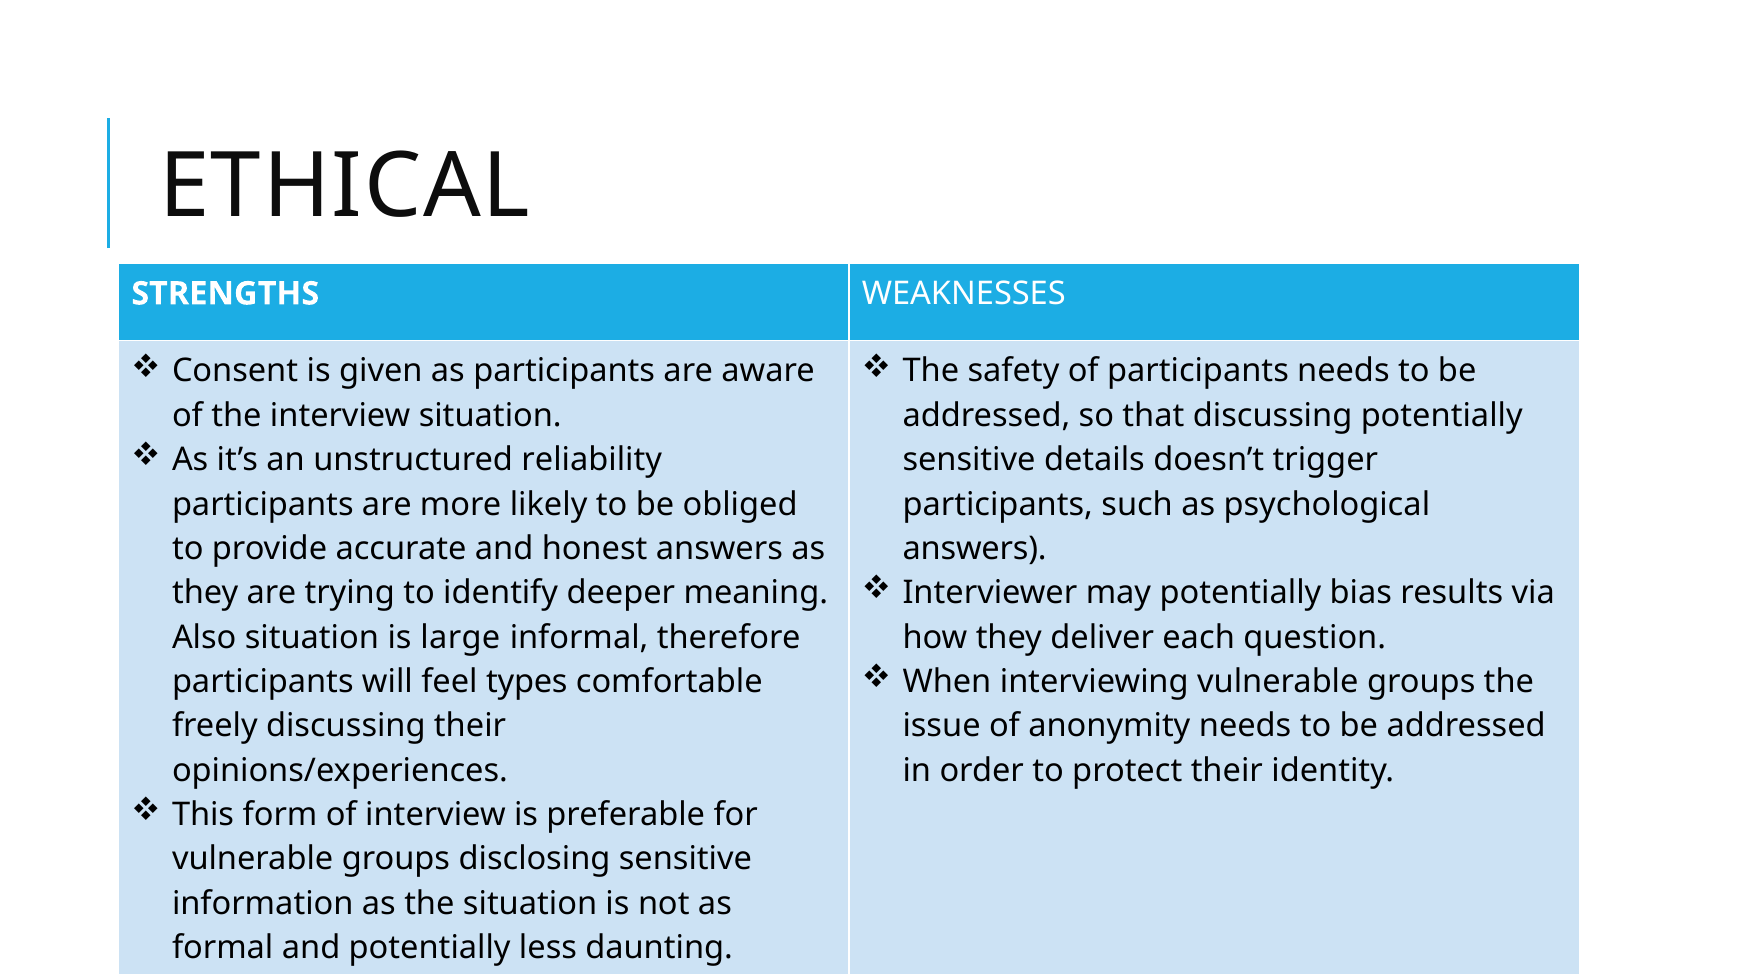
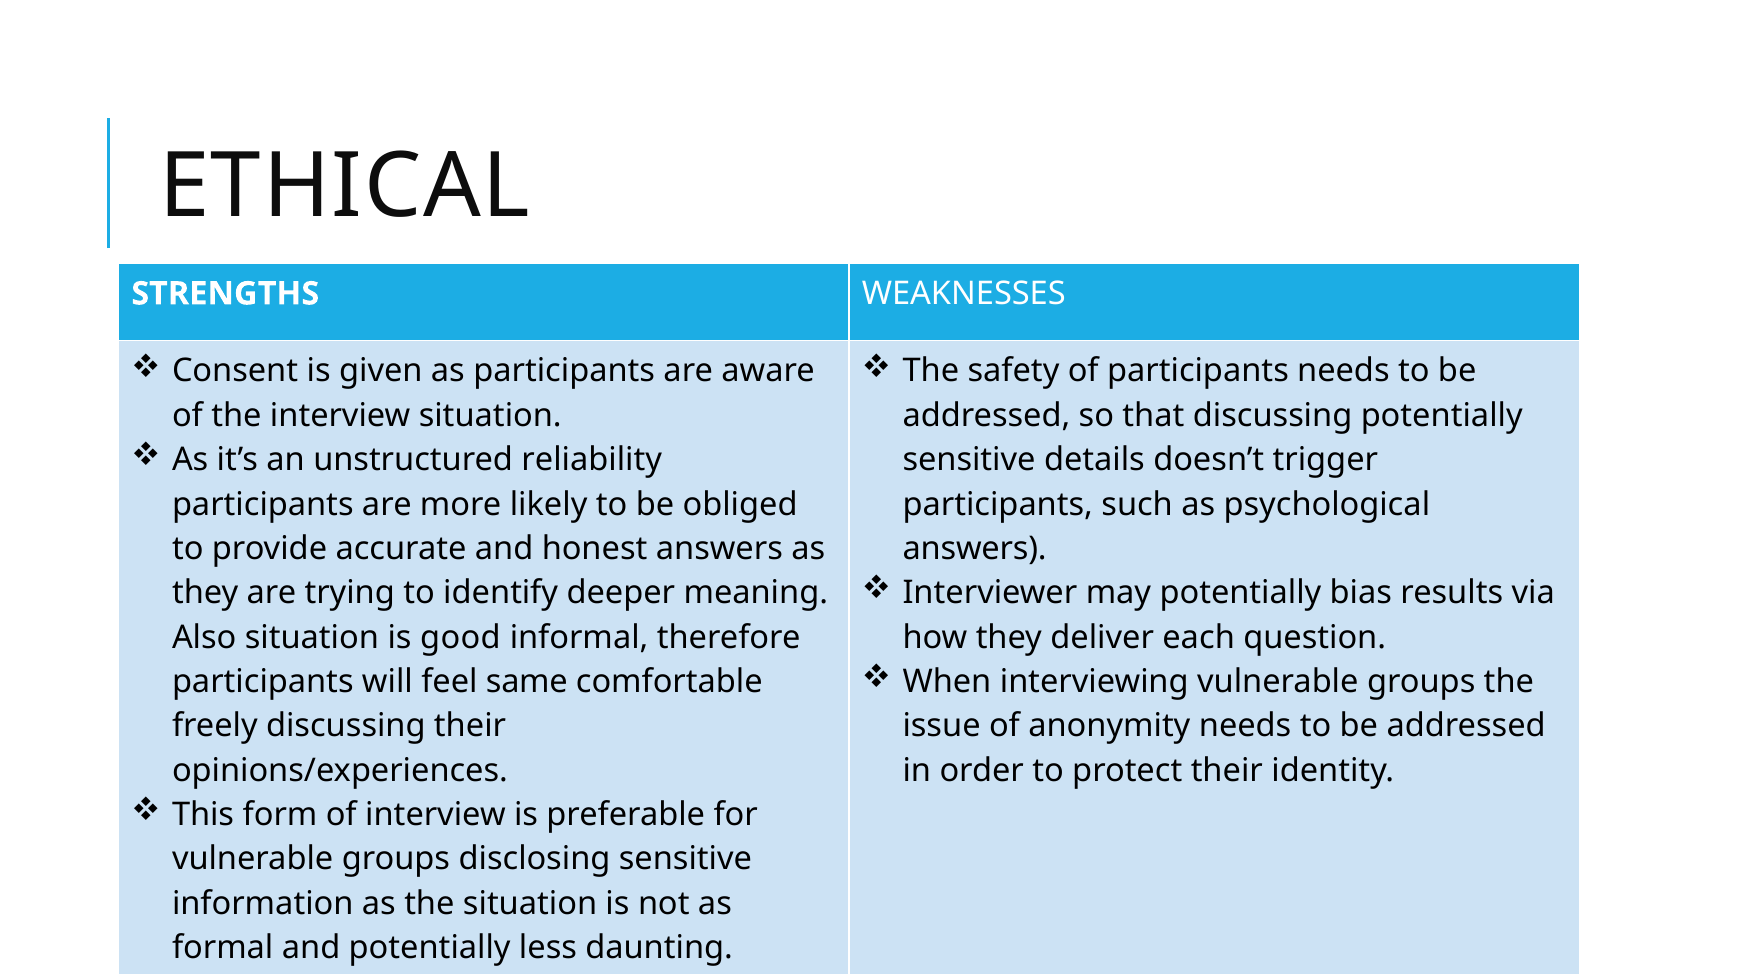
large: large -> good
types: types -> same
